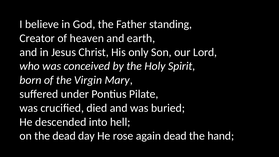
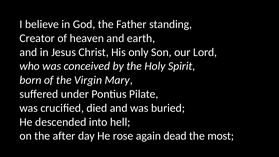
the dead: dead -> after
hand: hand -> most
